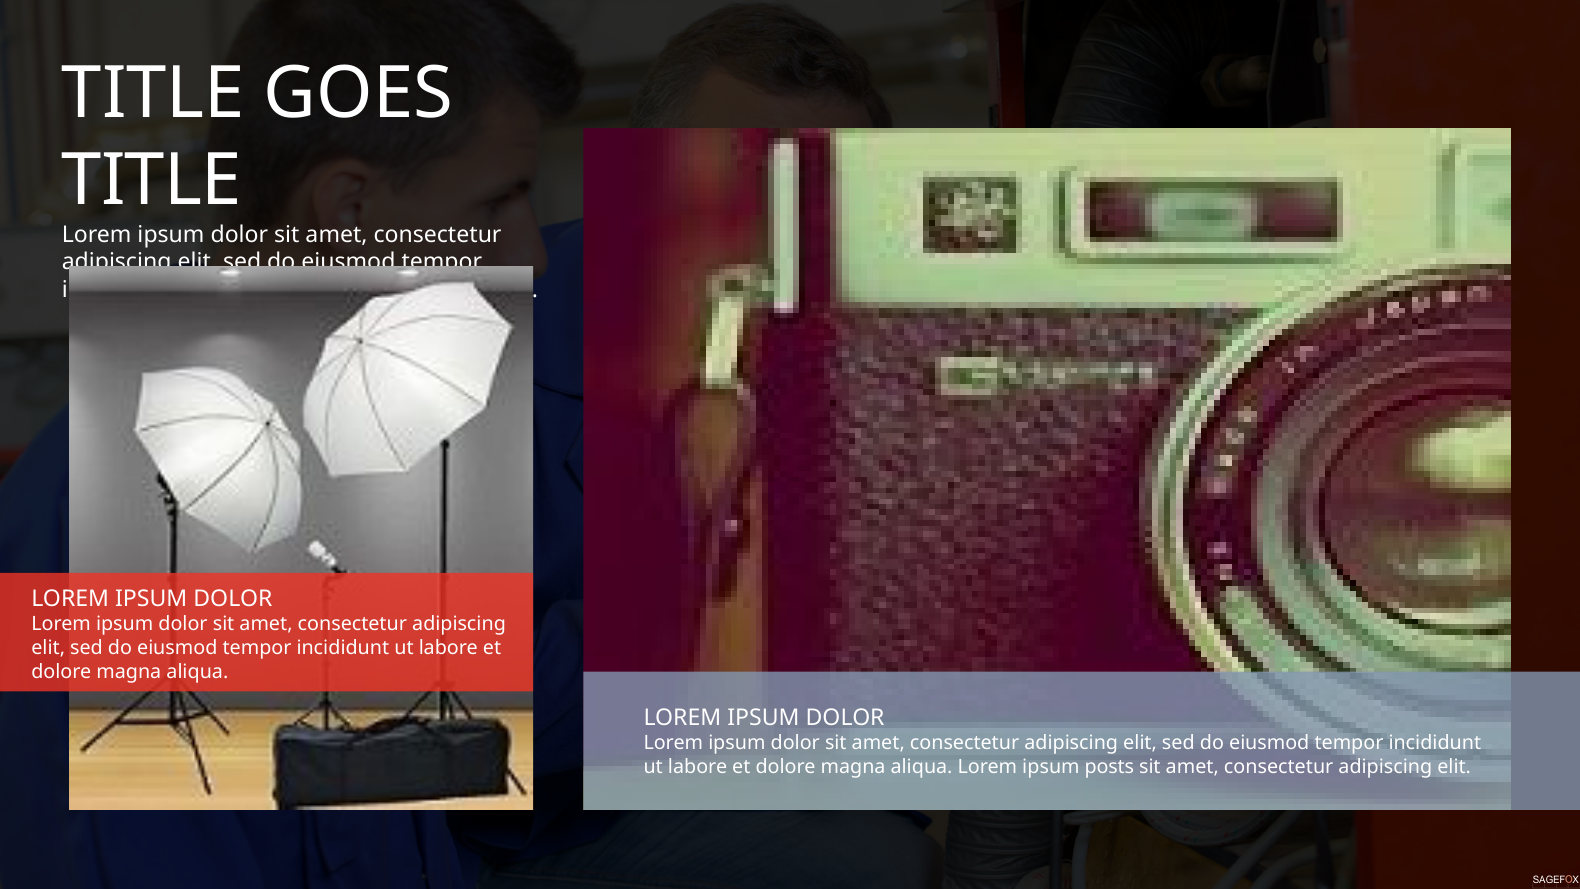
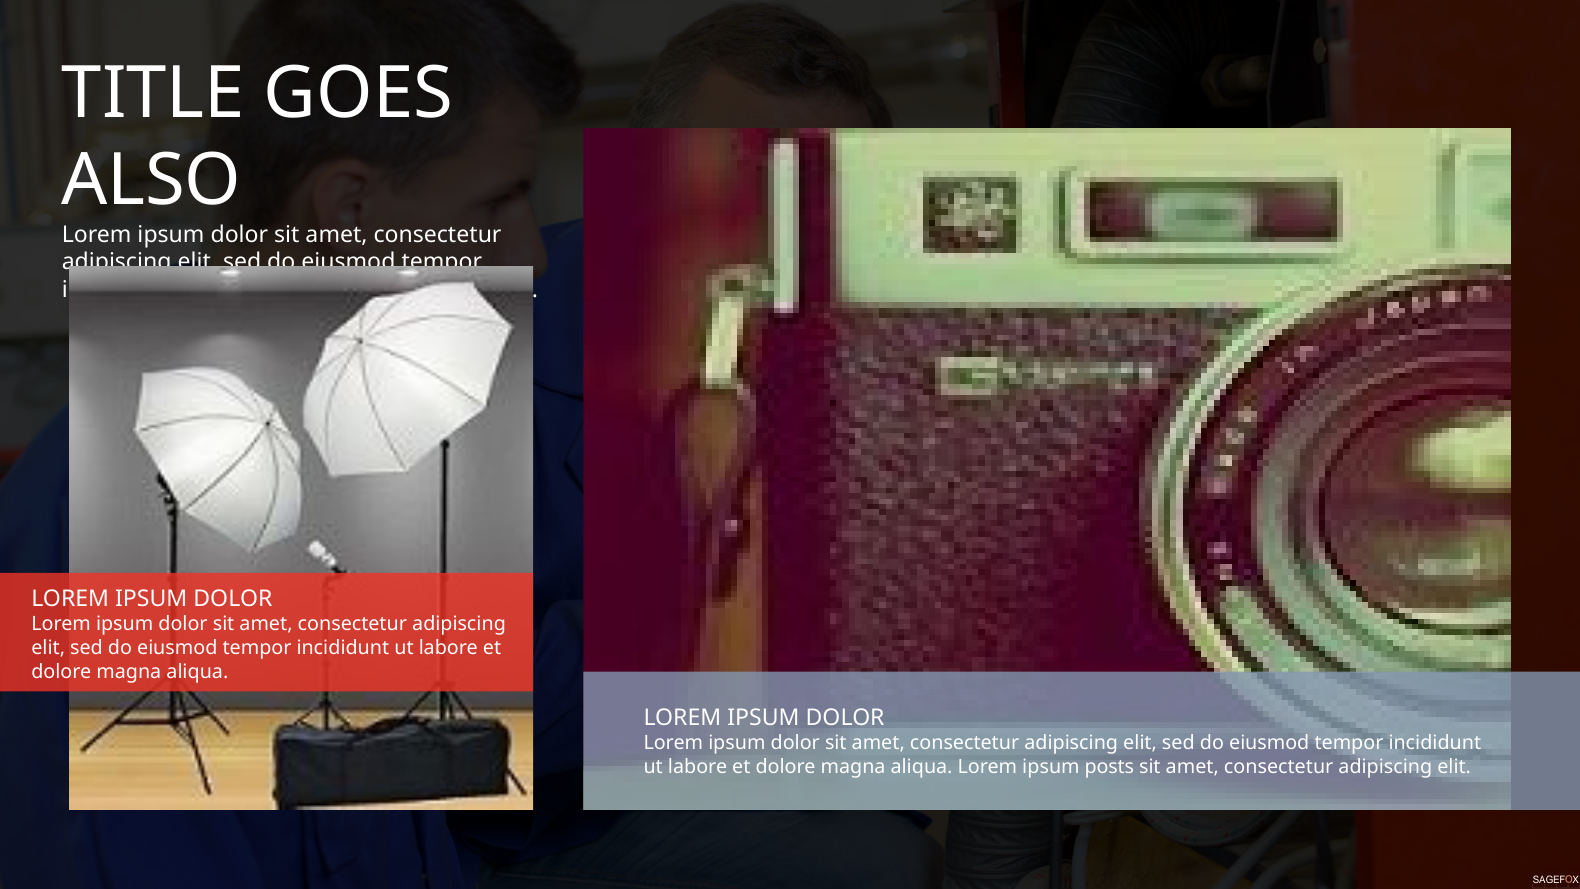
TITLE at (152, 181): TITLE -> ALSO
